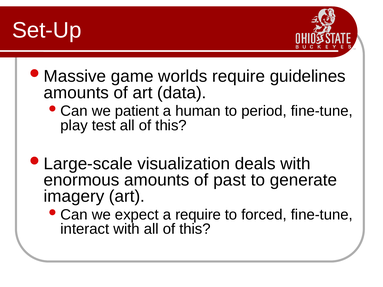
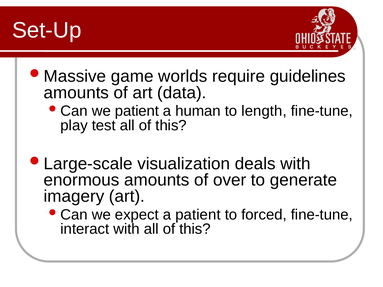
period: period -> length
past: past -> over
a require: require -> patient
